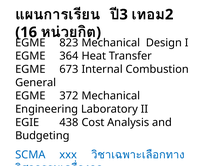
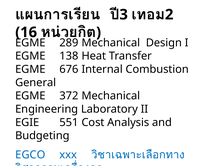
823: 823 -> 289
364: 364 -> 138
673: 673 -> 676
438: 438 -> 551
SCMA: SCMA -> EGCO
